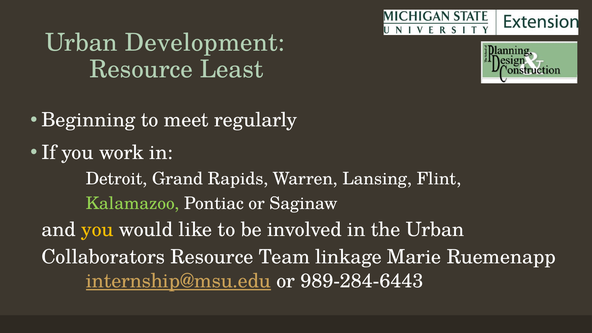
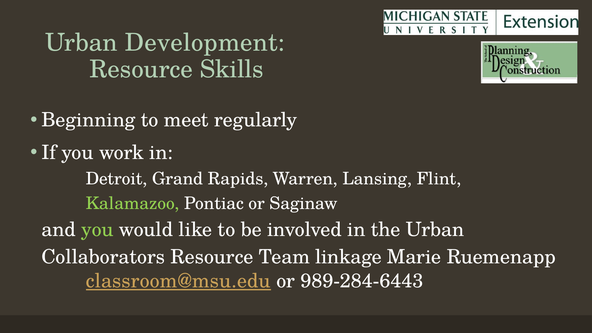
Least: Least -> Skills
you at (97, 230) colour: yellow -> light green
internship@msu.edu: internship@msu.edu -> classroom@msu.edu
